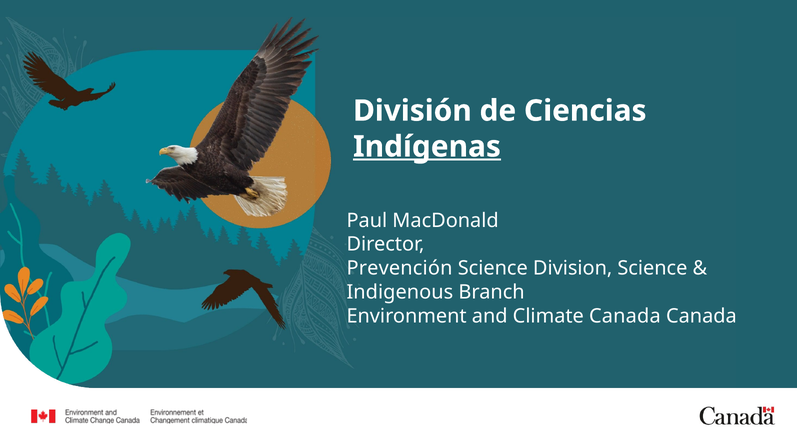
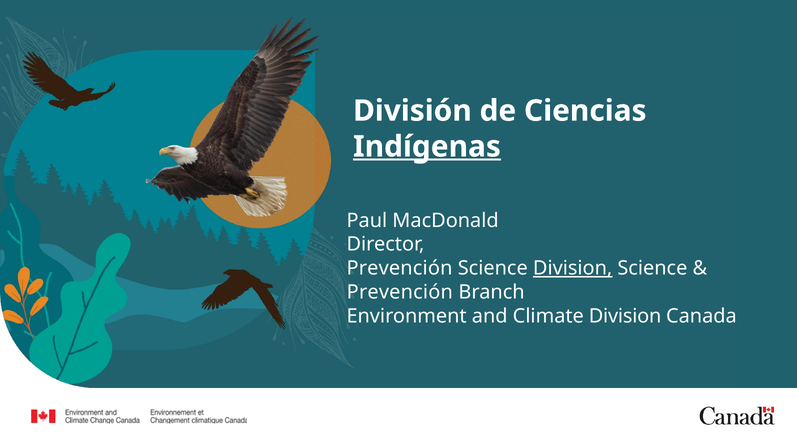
Division at (573, 268) underline: none -> present
Indigenous at (400, 292): Indigenous -> Prevención
Climate Canada: Canada -> Division
